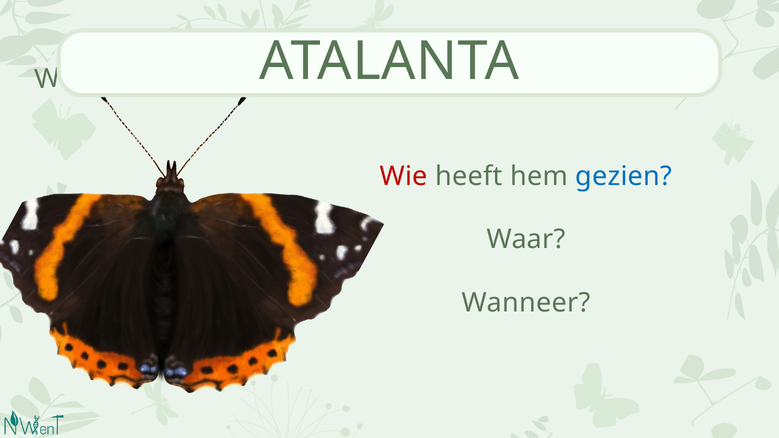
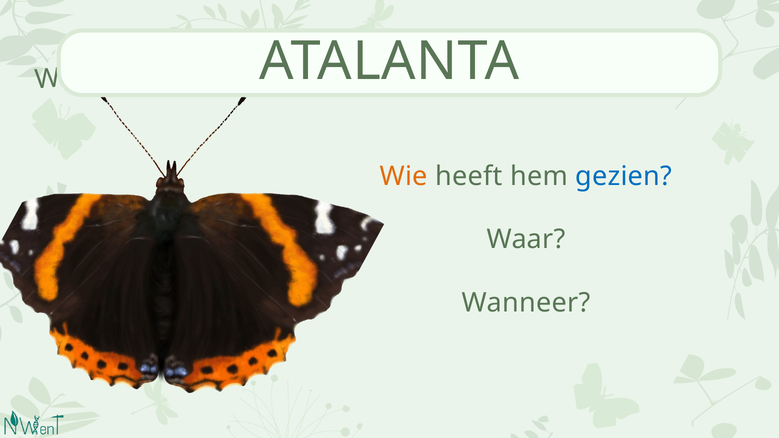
Wie colour: red -> orange
